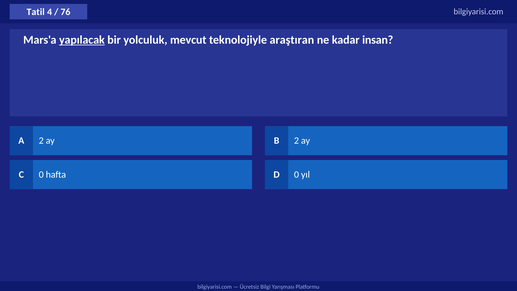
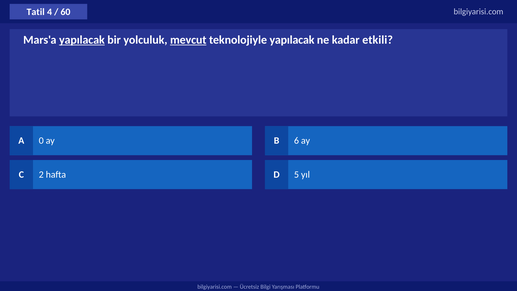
76: 76 -> 60
mevcut underline: none -> present
teknolojiyle araştıran: araştıran -> yapılacak
insan: insan -> etkili
A 2: 2 -> 0
B 2: 2 -> 6
C 0: 0 -> 2
D 0: 0 -> 5
